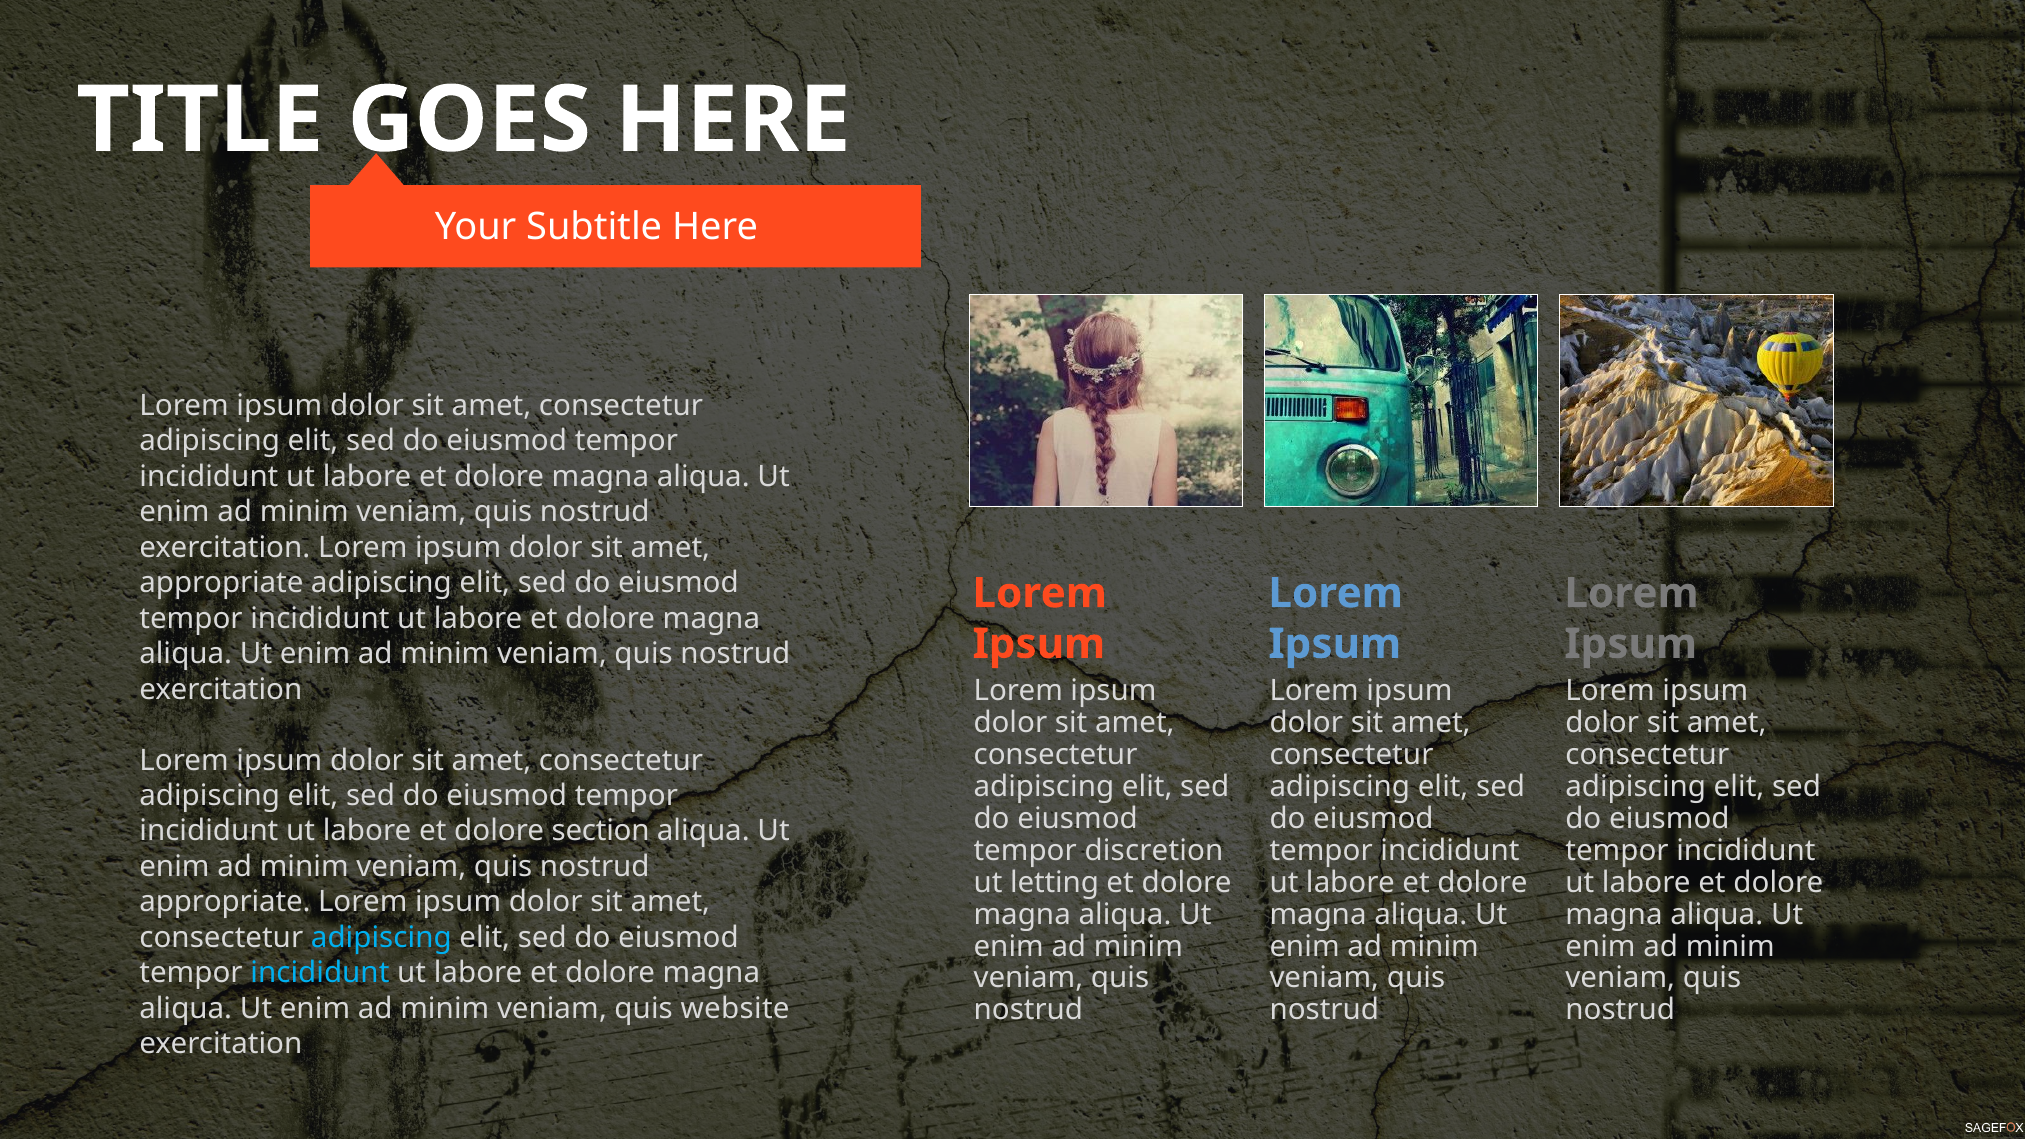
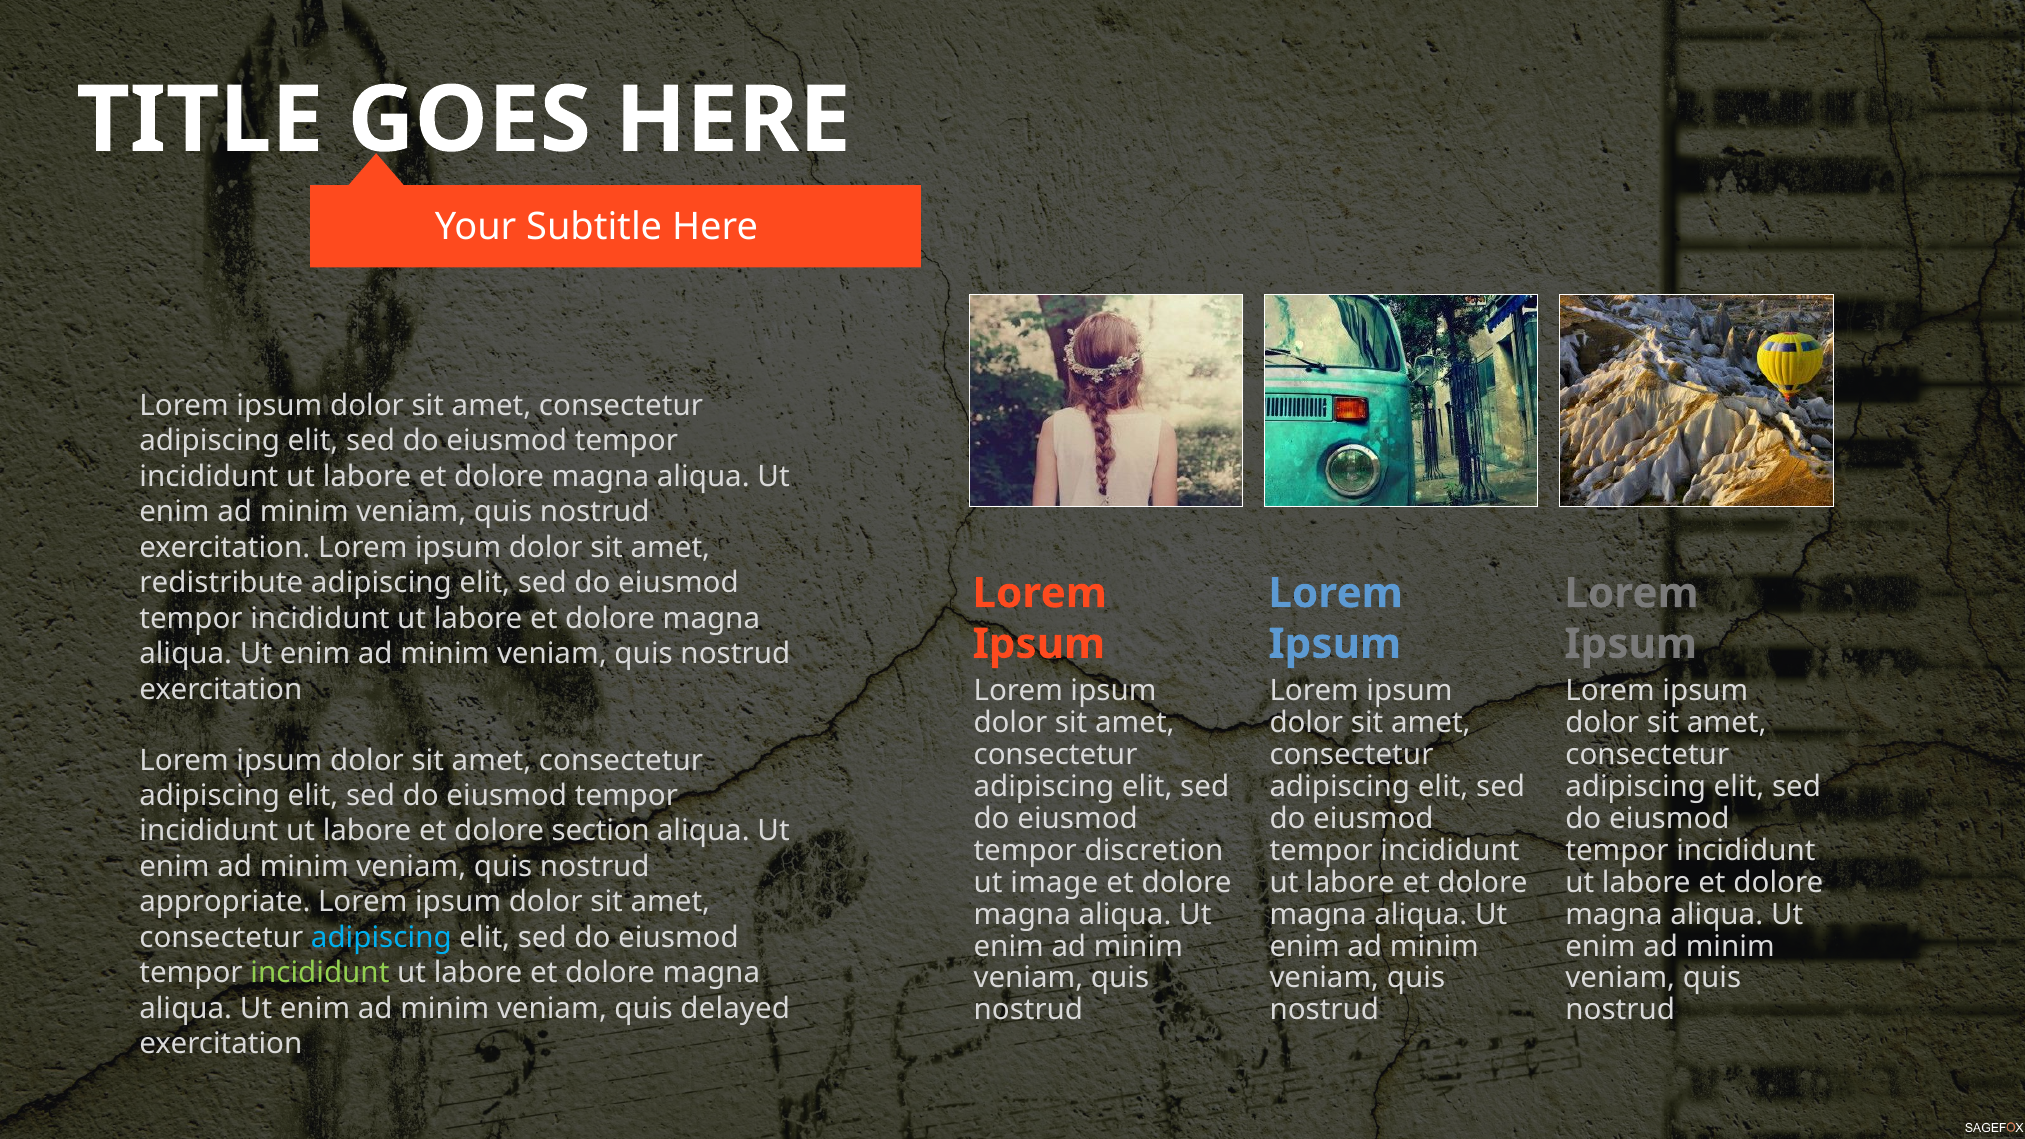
appropriate at (221, 583): appropriate -> redistribute
letting: letting -> image
incididunt at (320, 973) colour: light blue -> light green
website: website -> delayed
